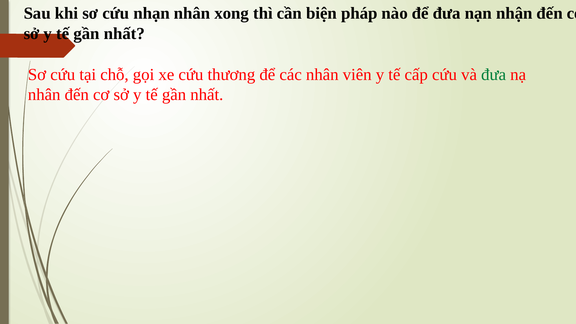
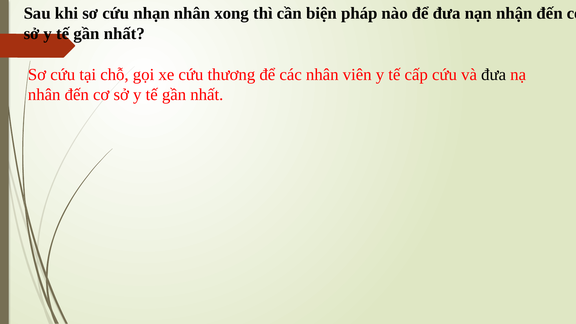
đưa at (494, 75) colour: green -> black
